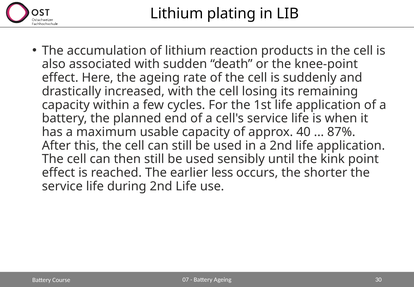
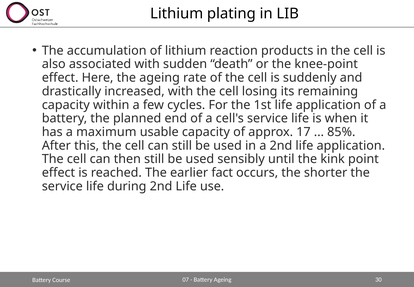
40: 40 -> 17
87%: 87% -> 85%
less: less -> fact
